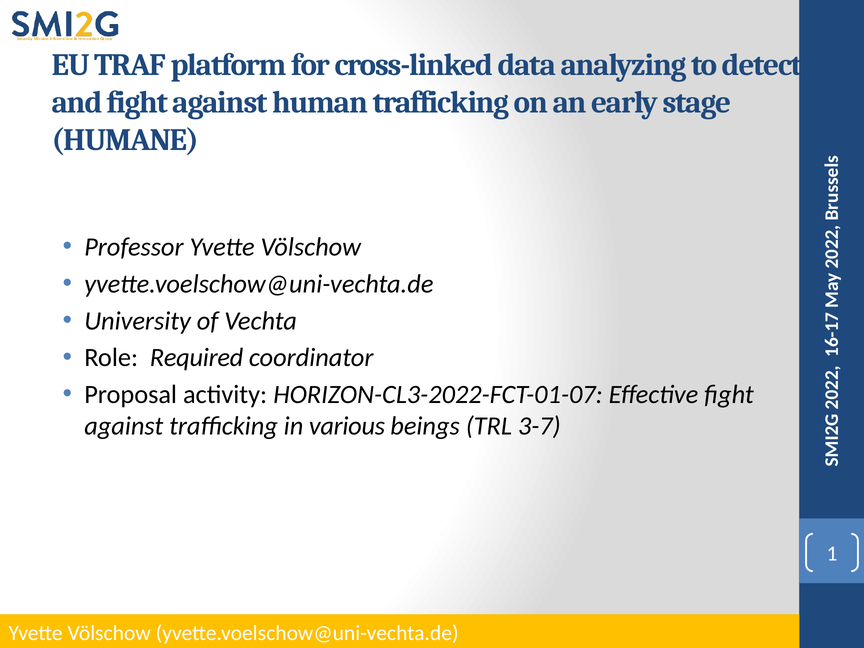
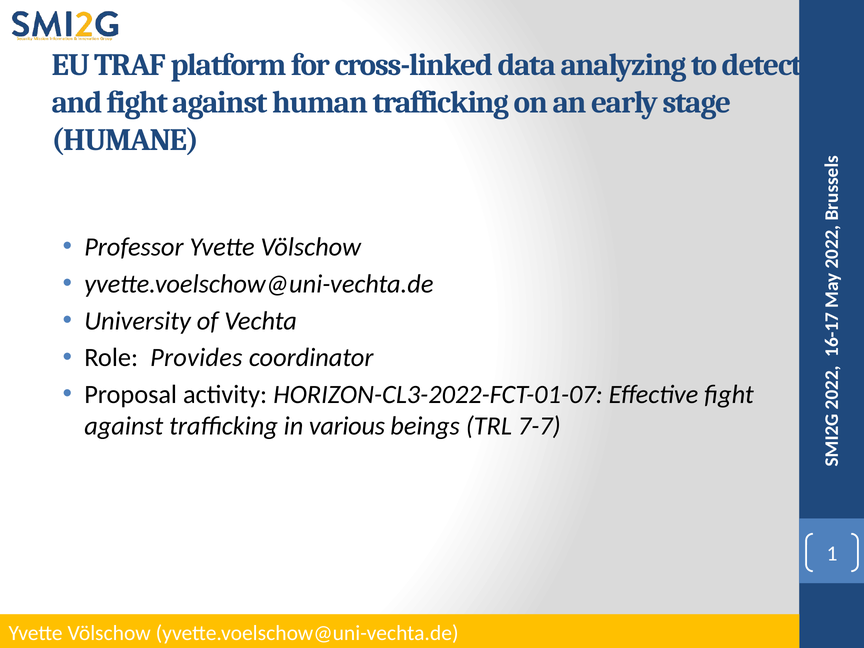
Required: Required -> Provides
3-7: 3-7 -> 7-7
